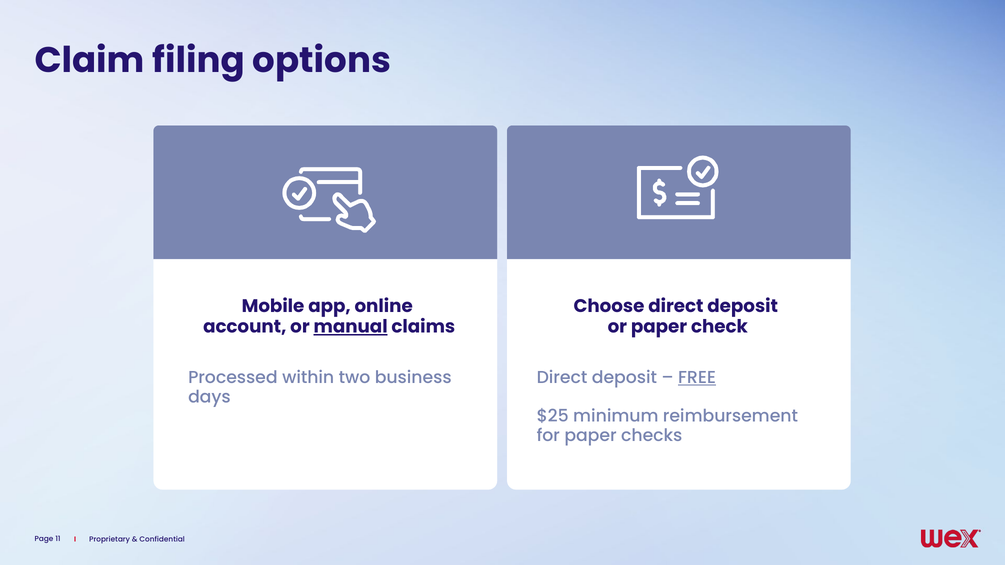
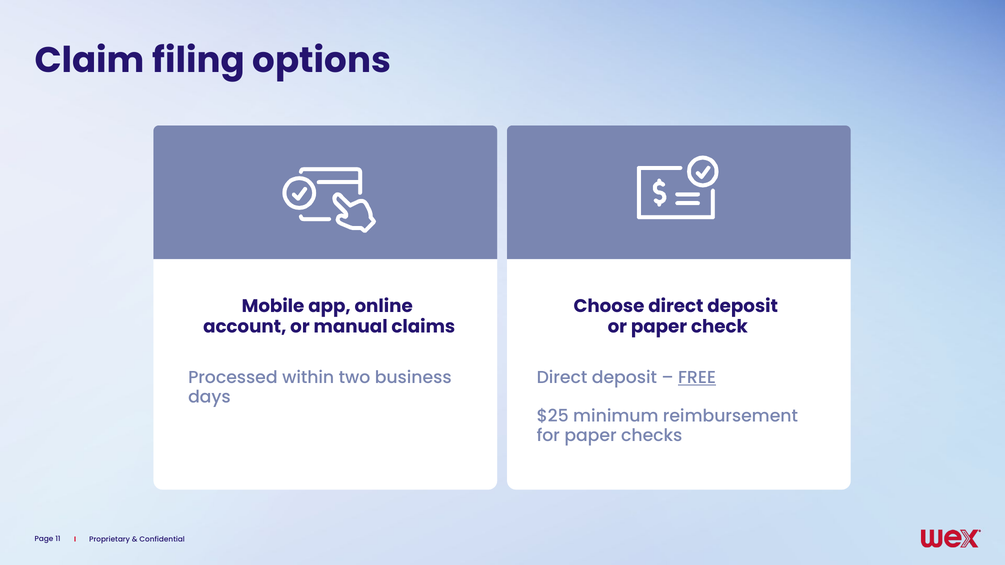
manual underline: present -> none
